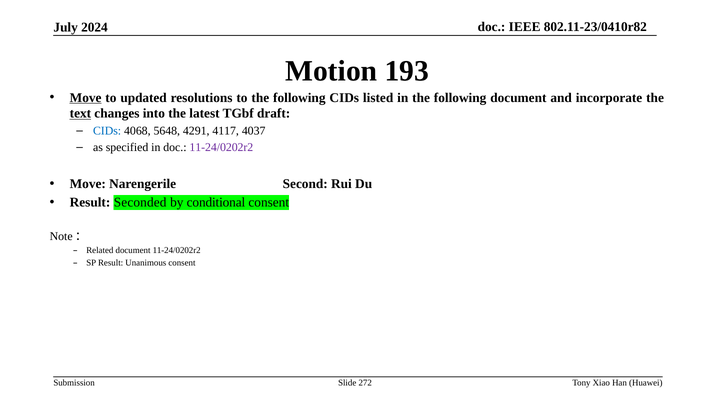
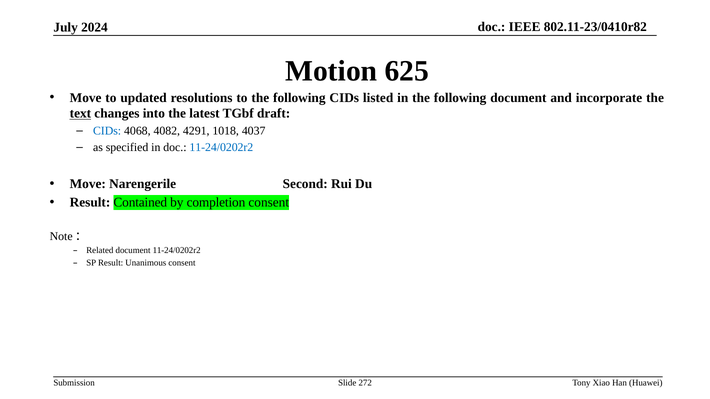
193: 193 -> 625
Move at (86, 98) underline: present -> none
5648: 5648 -> 4082
4117: 4117 -> 1018
11-24/0202r2 at (221, 148) colour: purple -> blue
Seconded: Seconded -> Contained
conditional: conditional -> completion
